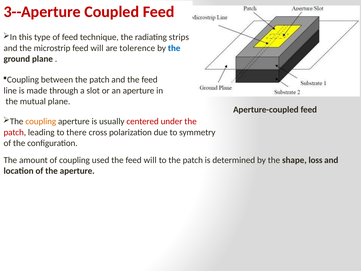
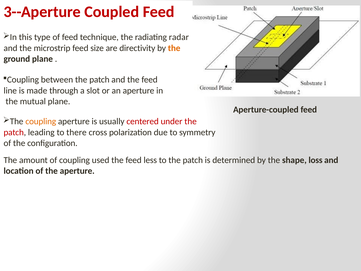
strips: strips -> radar
microstrip feed will: will -> size
tolerence: tolerence -> directivity
the at (174, 48) colour: blue -> orange
the feed will: will -> less
